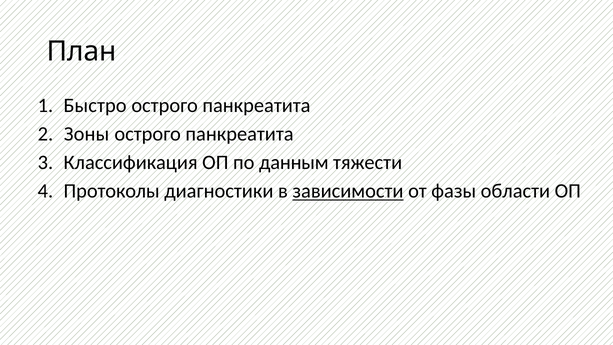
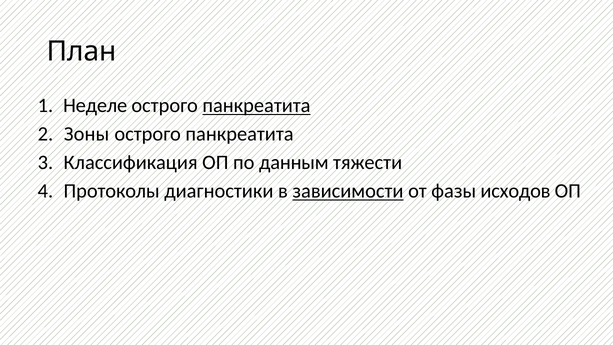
Быстро: Быстро -> Неделе
панкреатита at (256, 106) underline: none -> present
области: области -> исходов
